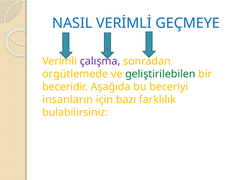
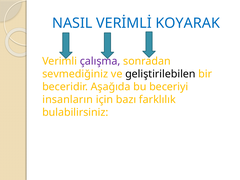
GEÇMEYE: GEÇMEYE -> KOYARAK
örgütlemede: örgütlemede -> sevmediğiniz
geliştirilebilen colour: green -> black
